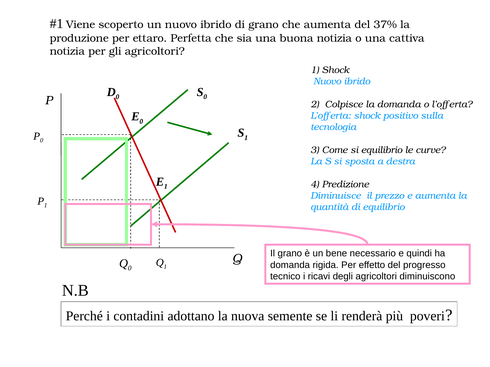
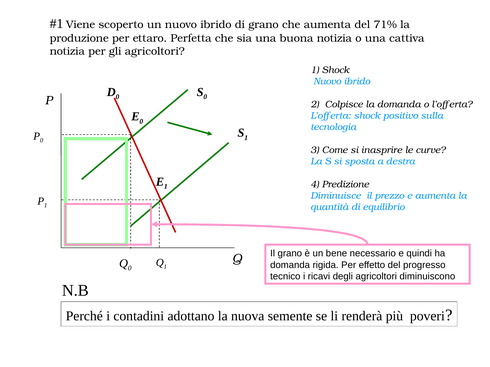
37%: 37% -> 71%
si equilibrio: equilibrio -> inasprire
